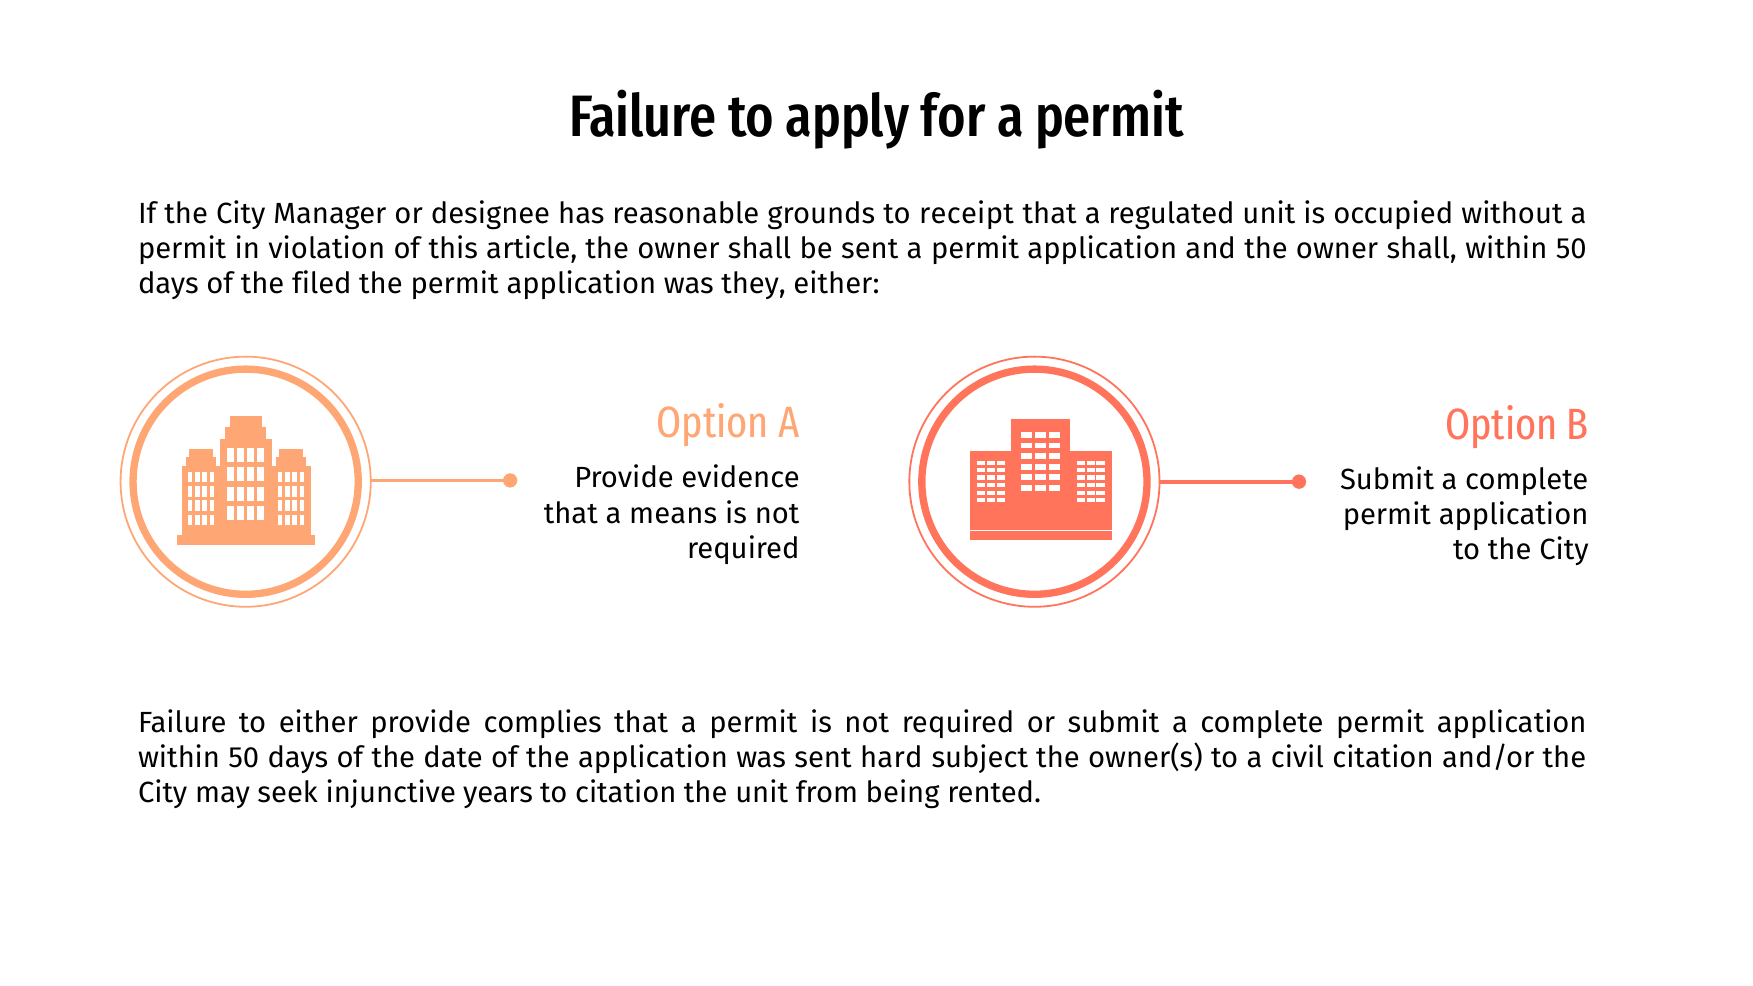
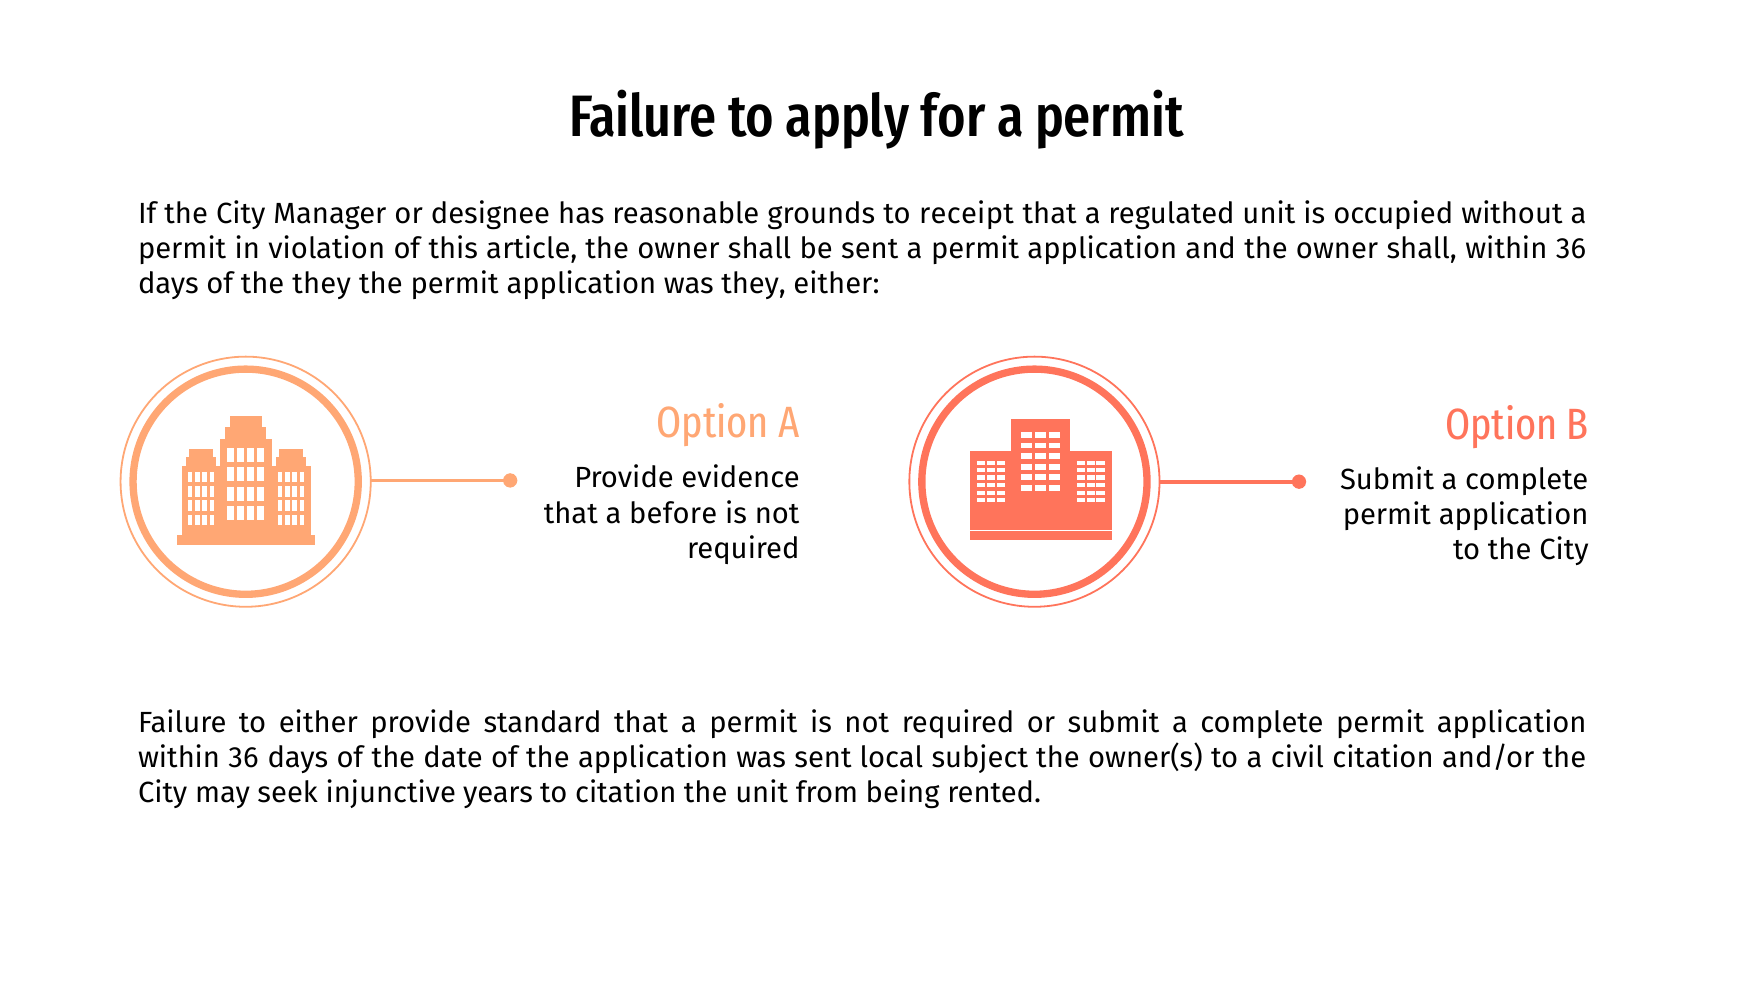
shall within 50: 50 -> 36
the filed: filed -> they
means: means -> before
complies: complies -> standard
50 at (244, 758): 50 -> 36
hard: hard -> local
